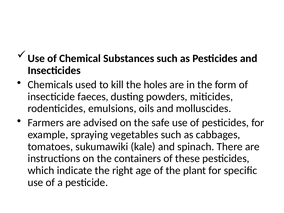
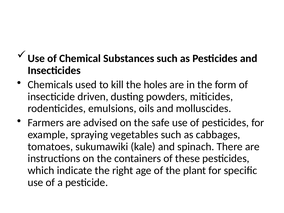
faeces: faeces -> driven
